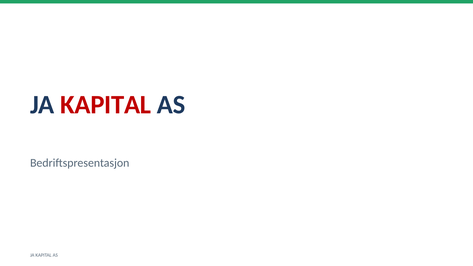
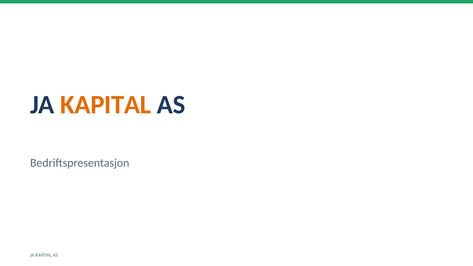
KAPITAL at (106, 105) colour: red -> orange
